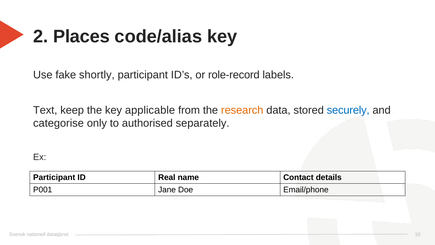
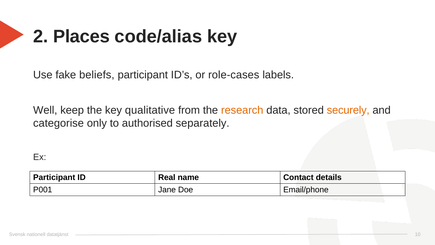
shortly: shortly -> beliefs
role-record: role-record -> role-cases
Text: Text -> Well
applicable: applicable -> qualitative
securely colour: blue -> orange
